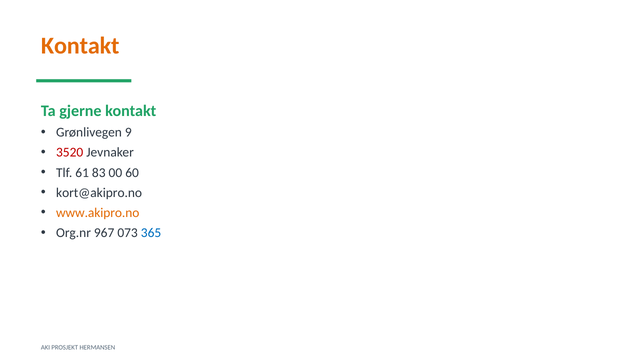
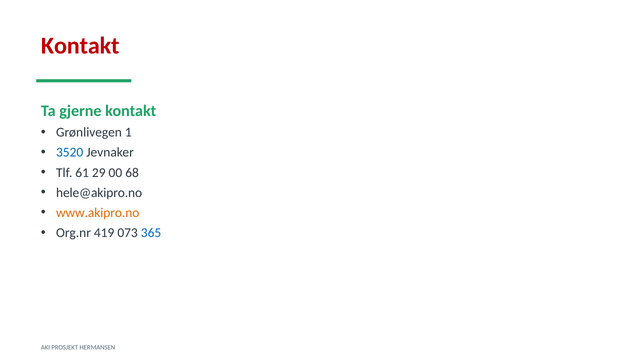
Kontakt at (80, 46) colour: orange -> red
9: 9 -> 1
3520 colour: red -> blue
83: 83 -> 29
60: 60 -> 68
kort@akipro.no: kort@akipro.no -> hele@akipro.no
967: 967 -> 419
